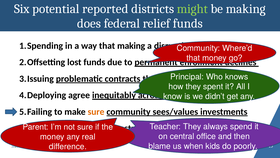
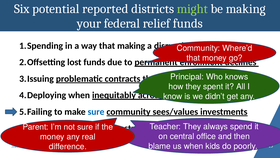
does: does -> your
agree at (79, 95): agree -> when
sure at (96, 111) colour: orange -> blue
